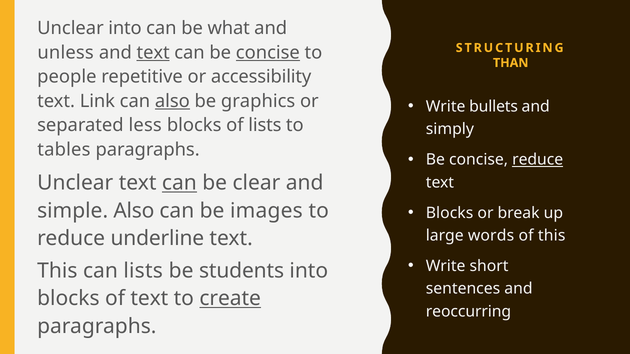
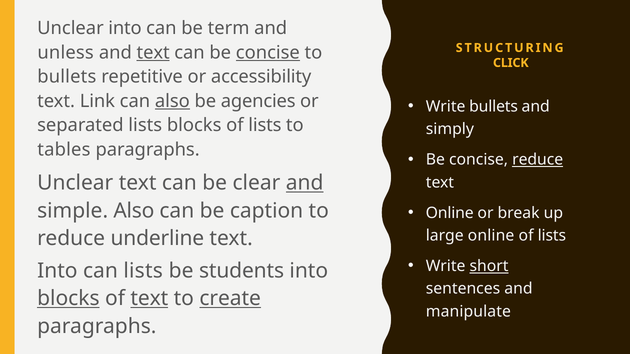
what: what -> term
THAN: THAN -> CLICK
people at (67, 77): people -> bullets
graphics: graphics -> agencies
separated less: less -> lists
can at (179, 183) underline: present -> none
and at (305, 183) underline: none -> present
Blocks at (450, 213): Blocks -> Online
images: images -> caption
large words: words -> online
this at (552, 236): this -> lists
short underline: none -> present
This at (57, 271): This -> Into
blocks at (68, 299) underline: none -> present
text at (149, 299) underline: none -> present
reoccurring: reoccurring -> manipulate
